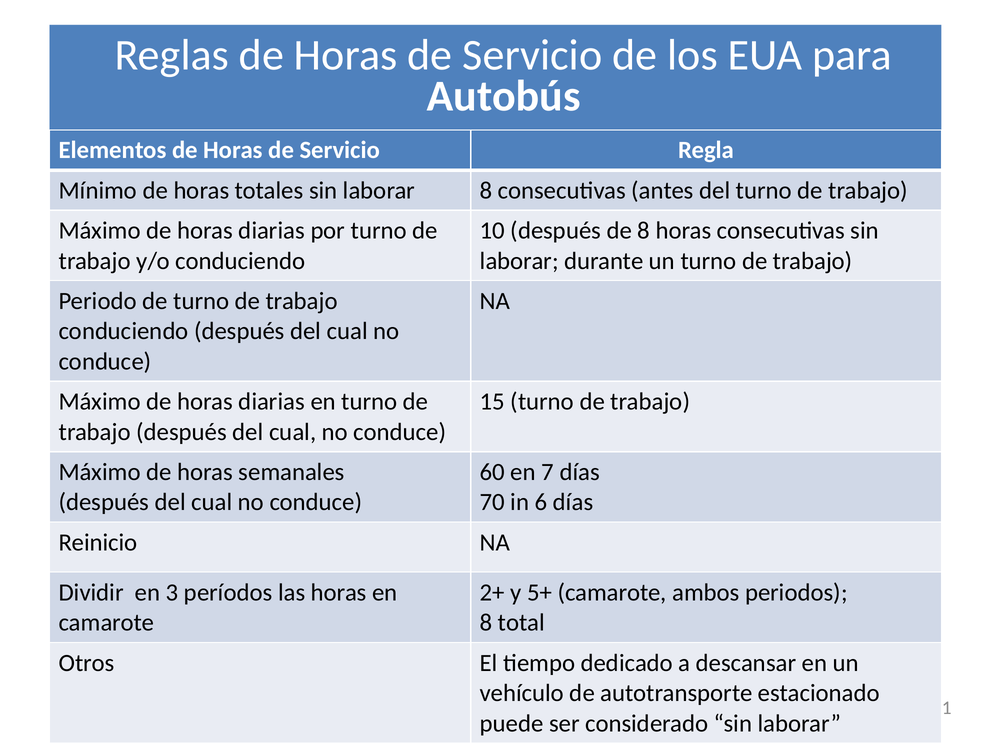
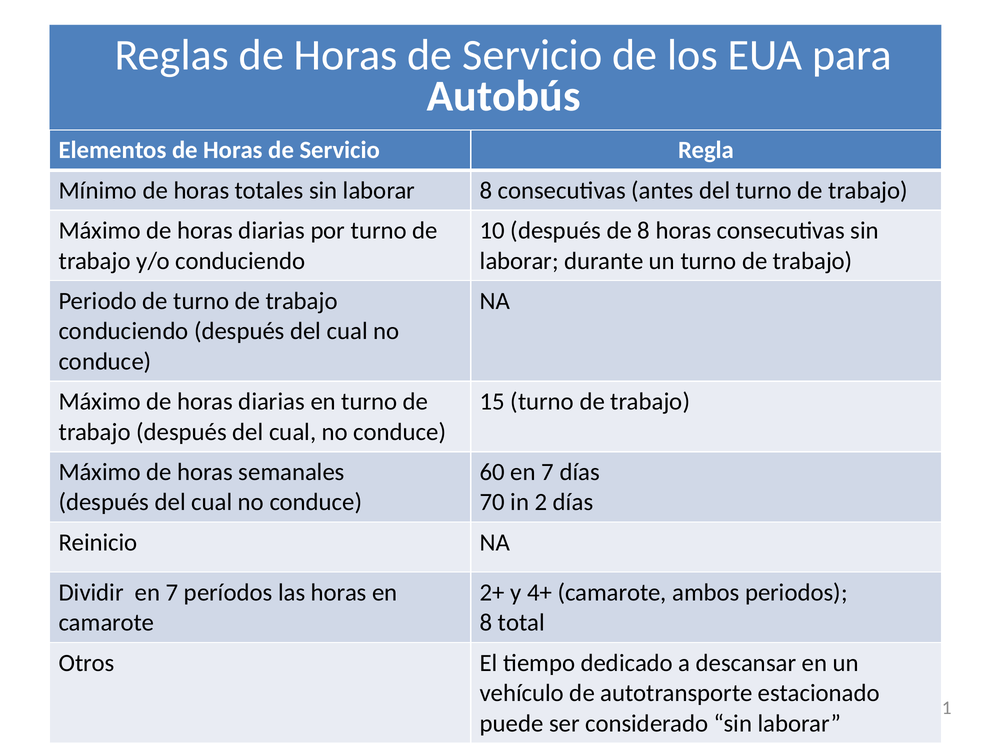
6: 6 -> 2
Dividir en 3: 3 -> 7
5+: 5+ -> 4+
